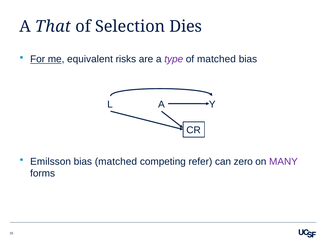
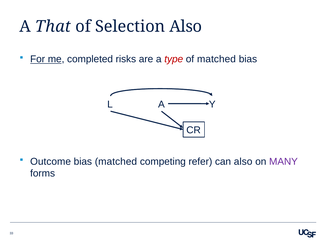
Selection Dies: Dies -> Also
equivalent: equivalent -> completed
type colour: purple -> red
Emilsson: Emilsson -> Outcome
can zero: zero -> also
